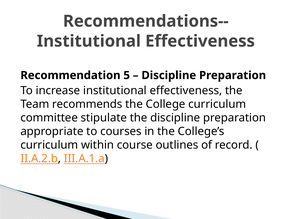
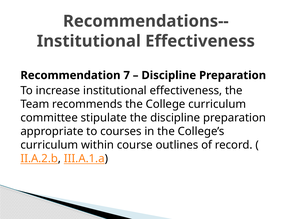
5: 5 -> 7
